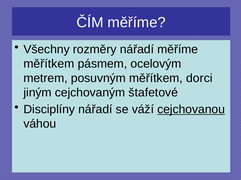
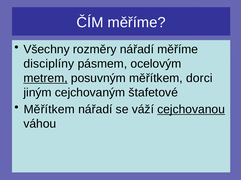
měřítkem at (49, 64): měřítkem -> disciplíny
metrem underline: none -> present
Disciplíny at (49, 110): Disciplíny -> Měřítkem
